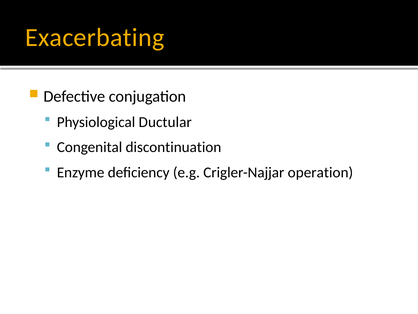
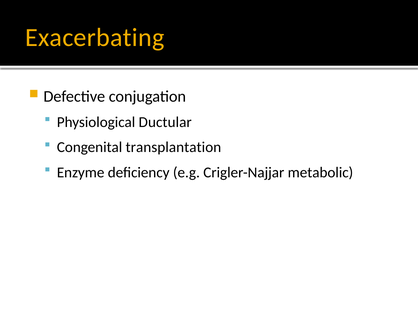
discontinuation: discontinuation -> transplantation
operation: operation -> metabolic
